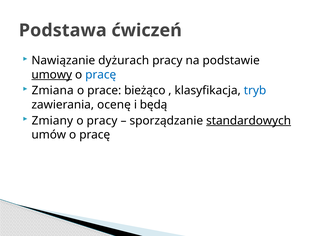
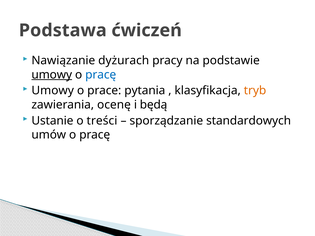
Zmiana at (53, 91): Zmiana -> Umowy
bieżąco: bieżąco -> pytania
tryb colour: blue -> orange
Zmiany: Zmiany -> Ustanie
o pracy: pracy -> treści
standardowych underline: present -> none
